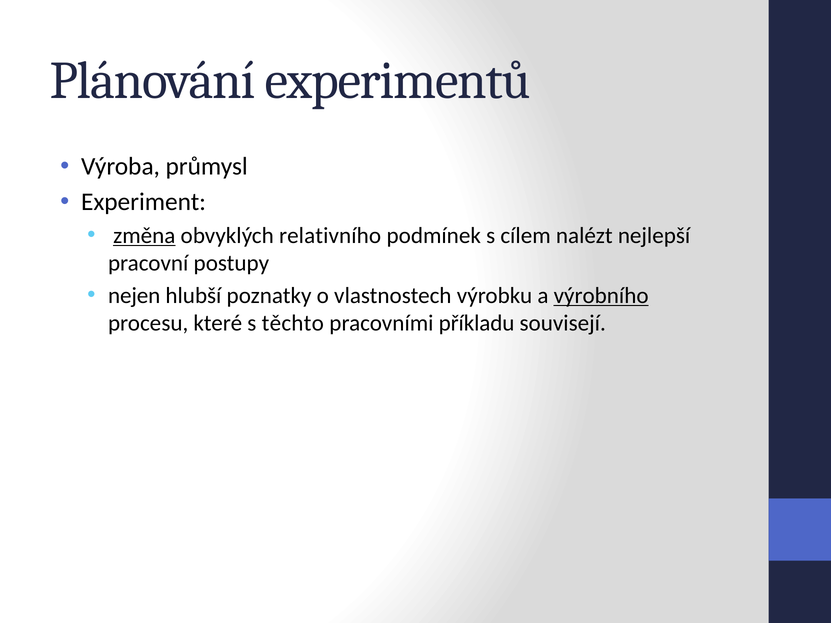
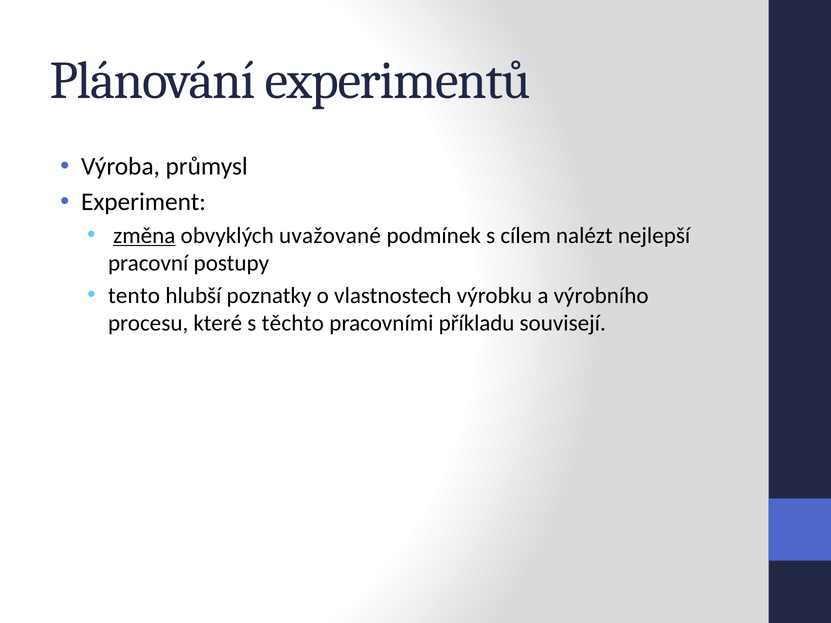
relativního: relativního -> uvažované
nejen: nejen -> tento
výrobního underline: present -> none
